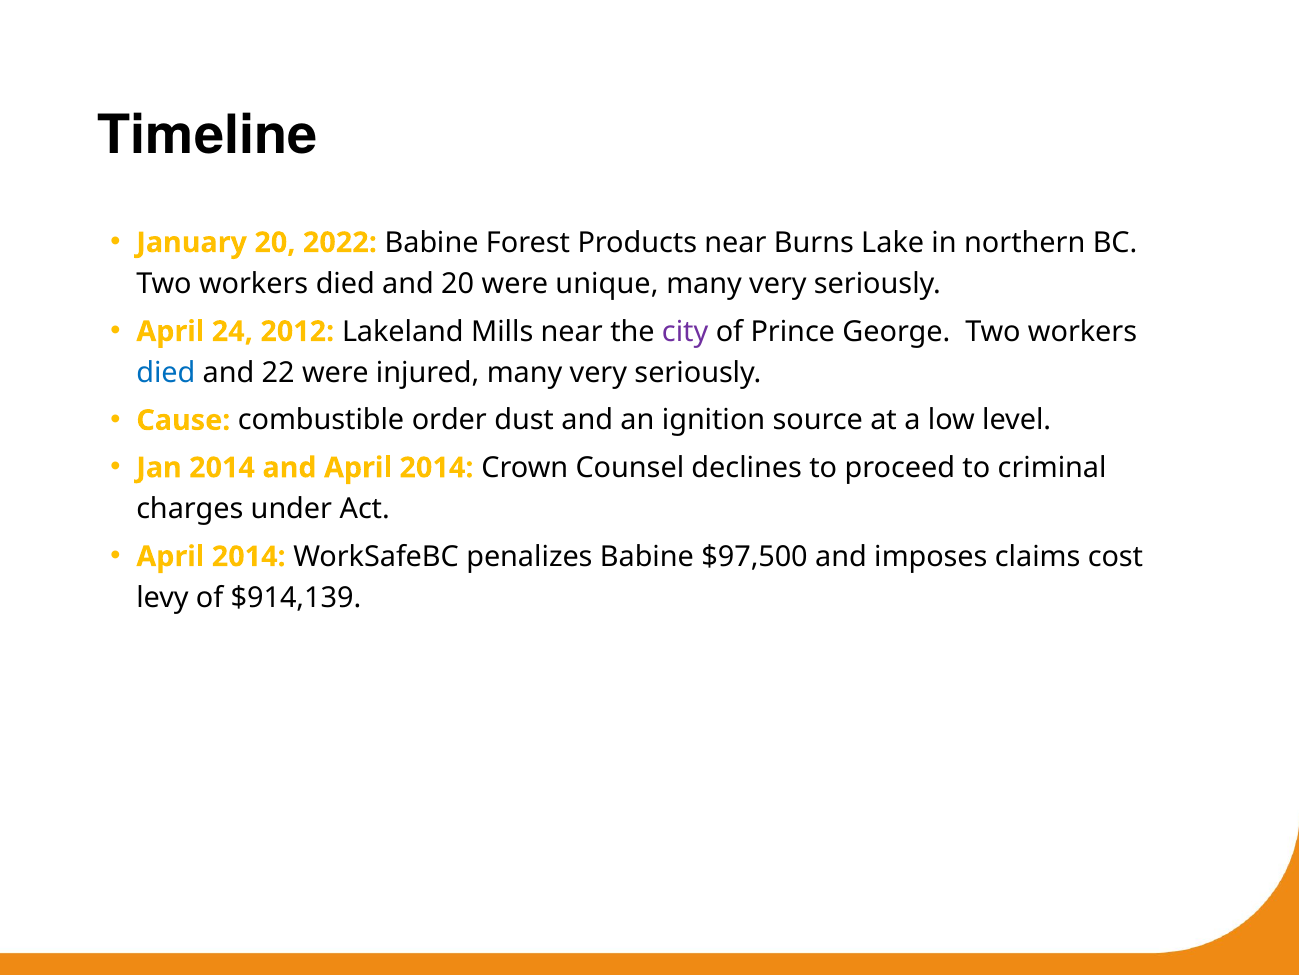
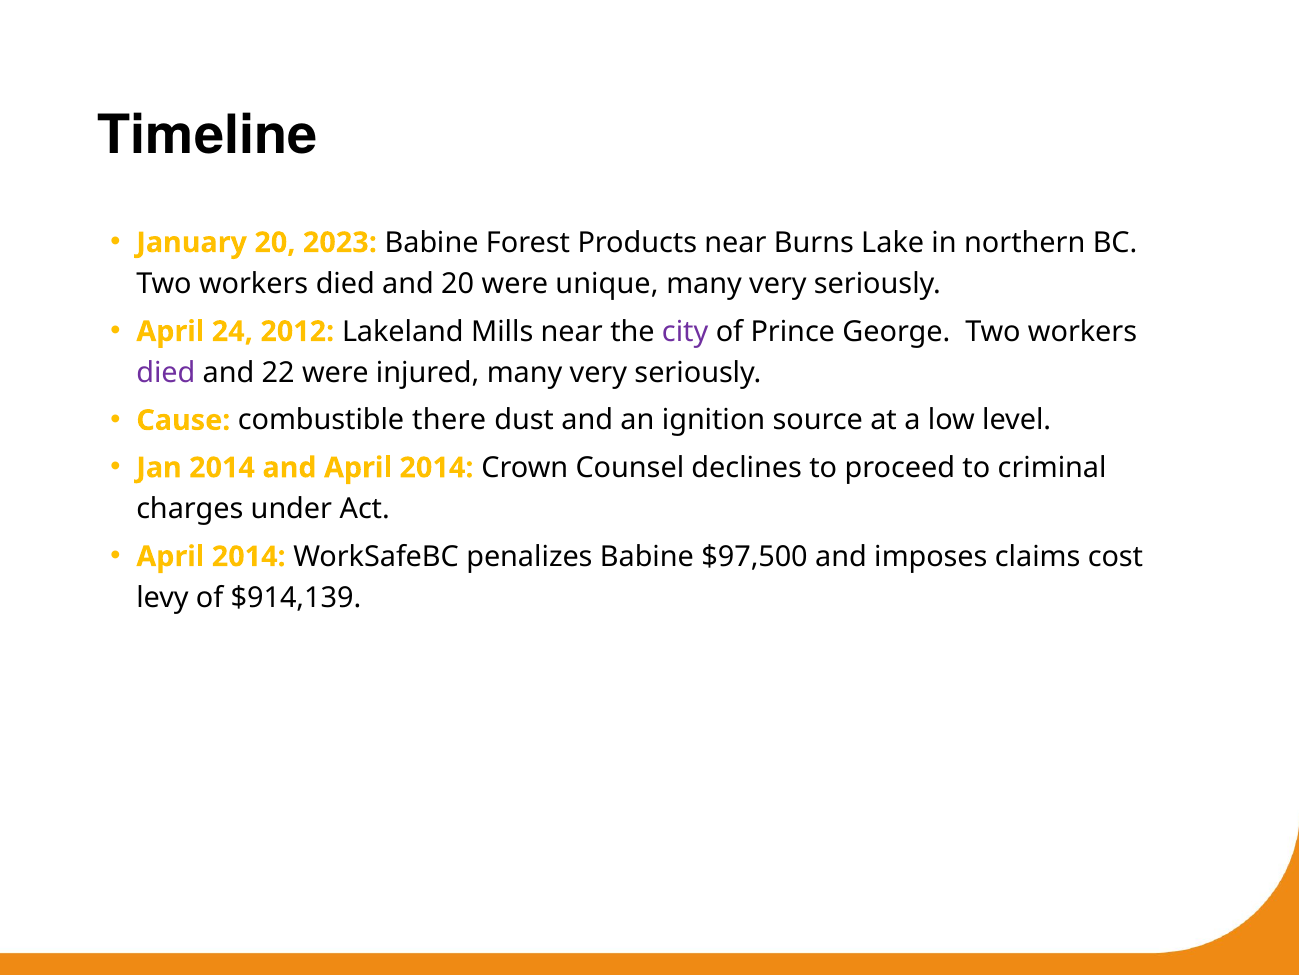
2022: 2022 -> 2023
died at (166, 373) colour: blue -> purple
order: order -> there
